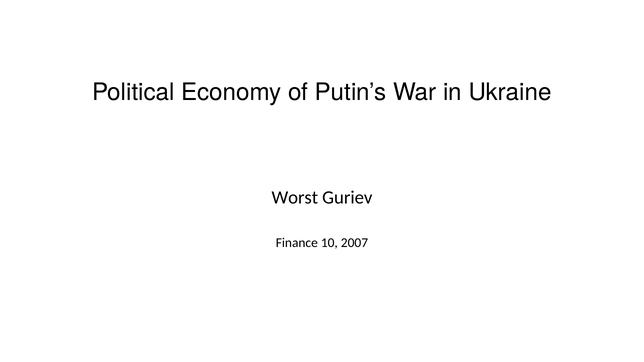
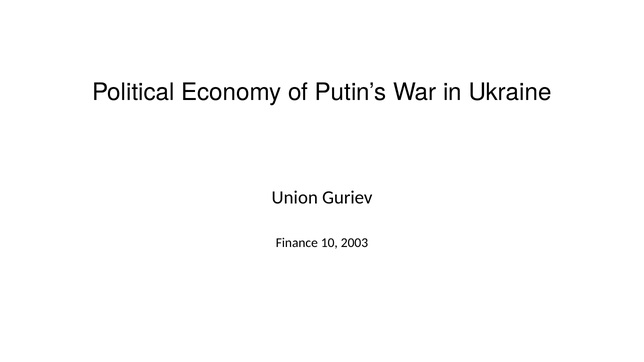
Worst: Worst -> Union
2007: 2007 -> 2003
